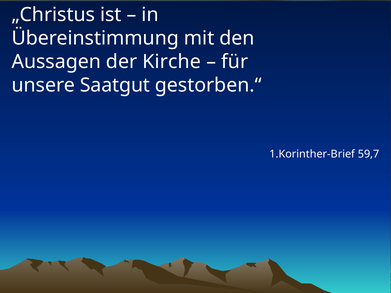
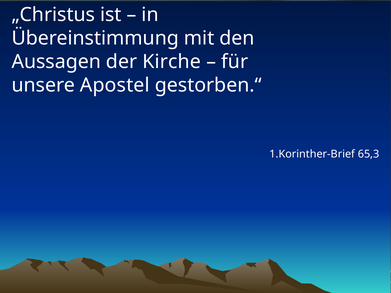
Saatgut: Saatgut -> Apostel
59,7: 59,7 -> 65,3
